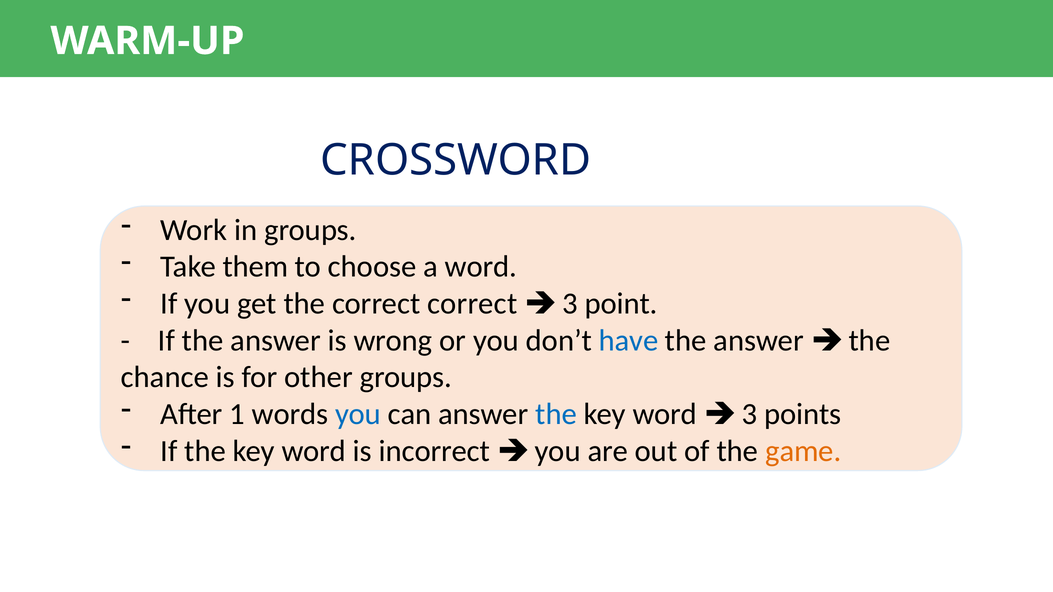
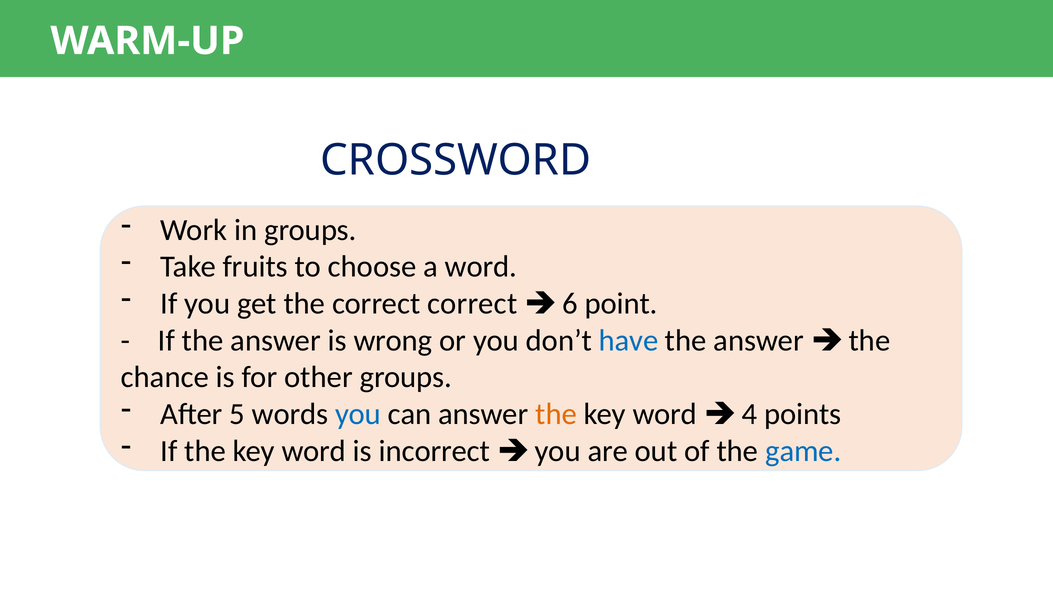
them: them -> fruits
3 at (570, 304): 3 -> 6
1: 1 -> 5
the at (556, 414) colour: blue -> orange
3 at (749, 414): 3 -> 4
game colour: orange -> blue
